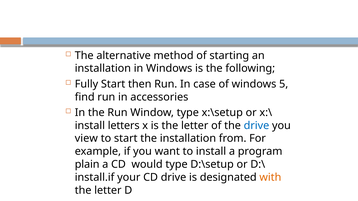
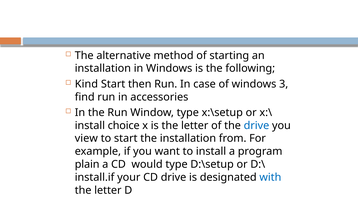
Fully: Fully -> Kind
5: 5 -> 3
letters: letters -> choice
with colour: orange -> blue
